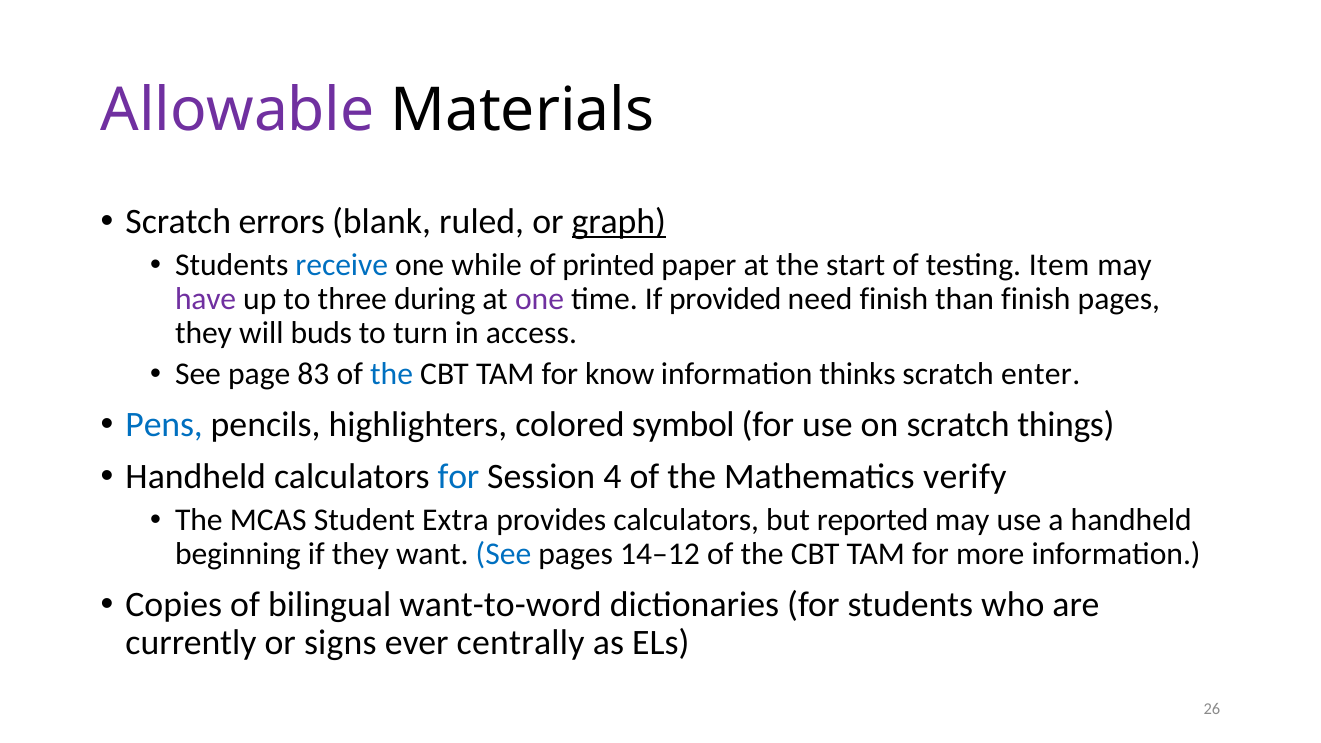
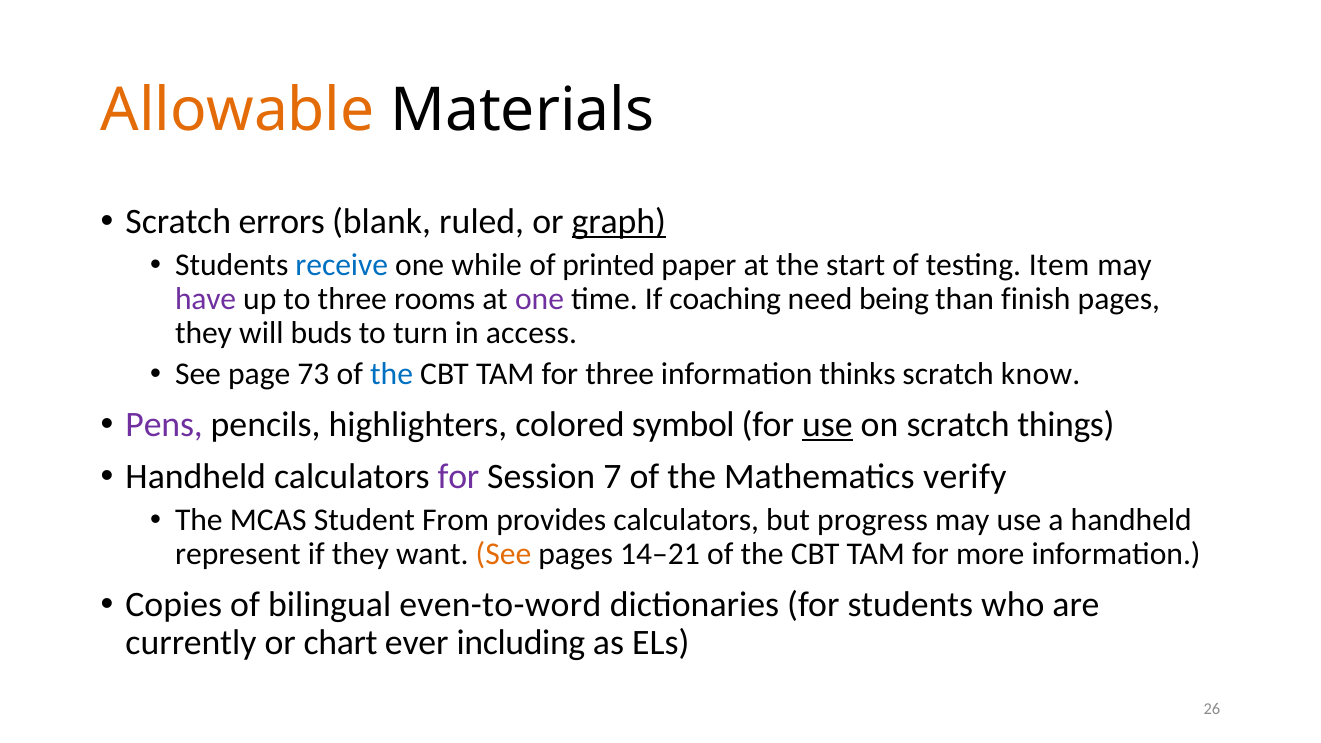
Allowable colour: purple -> orange
during: during -> rooms
provided: provided -> coaching
need finish: finish -> being
83: 83 -> 73
for know: know -> three
enter: enter -> know
Pens colour: blue -> purple
use at (827, 425) underline: none -> present
for at (459, 477) colour: blue -> purple
4: 4 -> 7
Extra: Extra -> From
reported: reported -> progress
beginning: beginning -> represent
See at (504, 554) colour: blue -> orange
14–12: 14–12 -> 14–21
want-to-word: want-to-word -> even-to-word
signs: signs -> chart
centrally: centrally -> including
